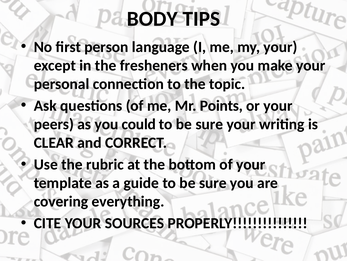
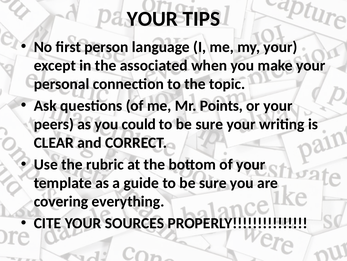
BODY at (152, 19): BODY -> YOUR
fresheners: fresheners -> associated
